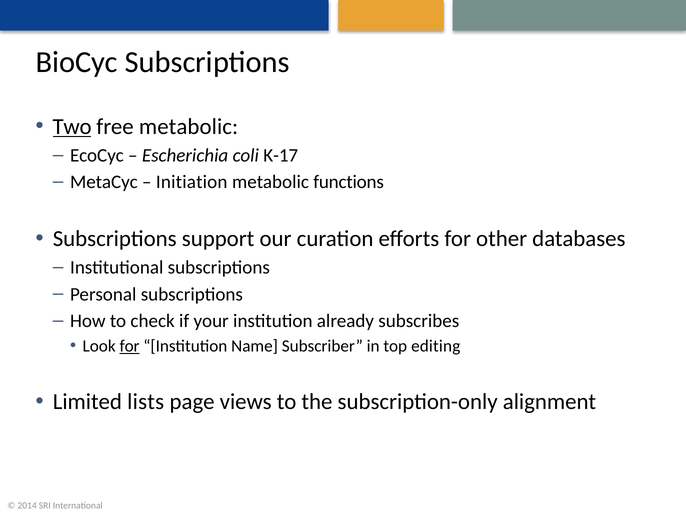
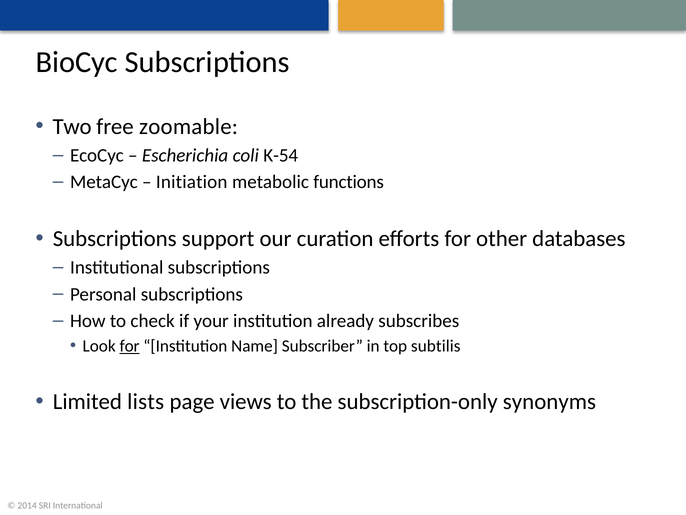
Two underline: present -> none
free metabolic: metabolic -> zoomable
K-17: K-17 -> K-54
editing: editing -> subtilis
alignment: alignment -> synonyms
